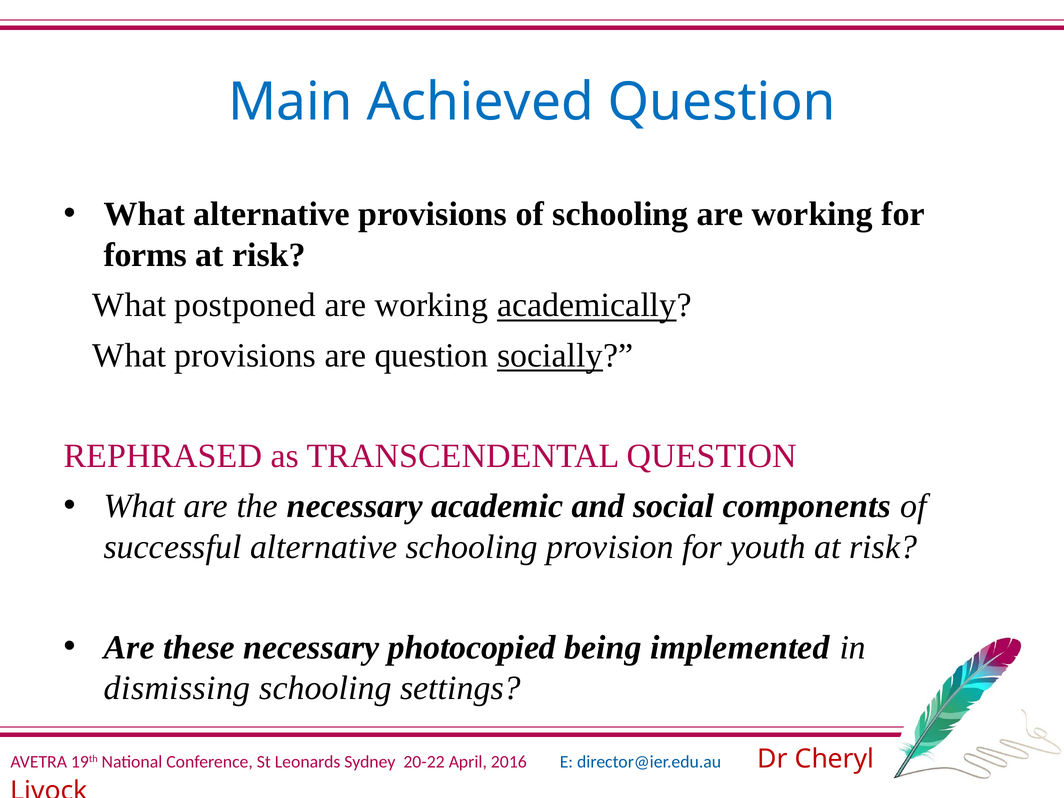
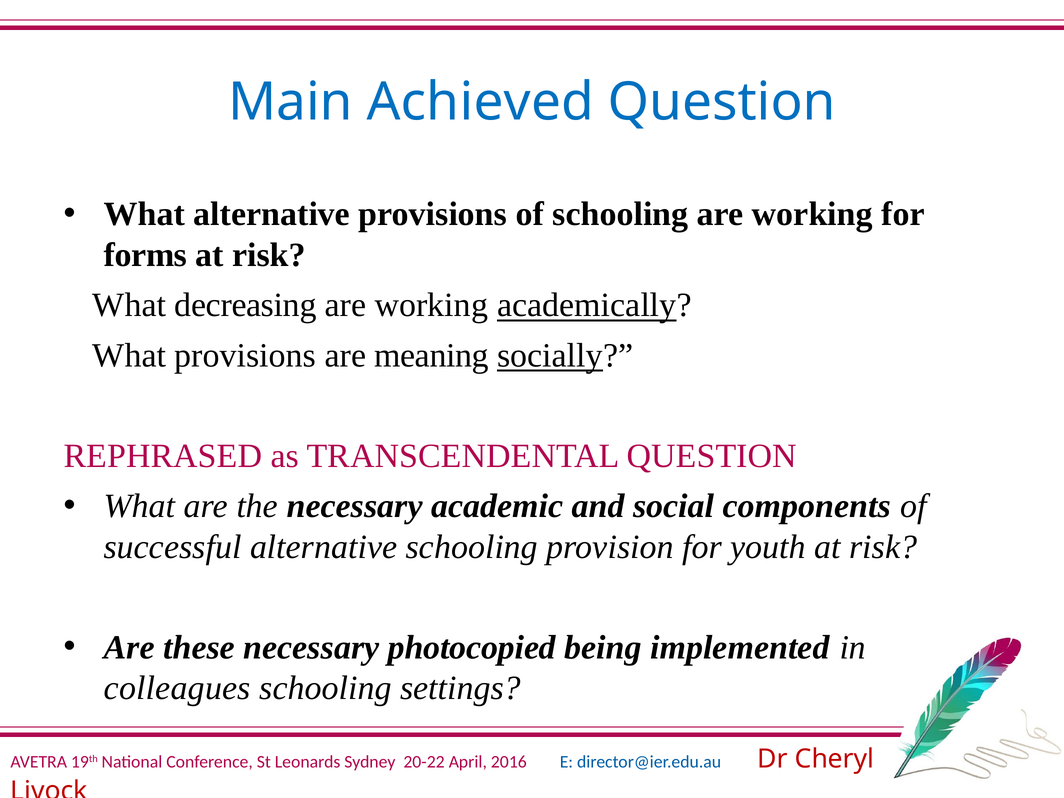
postponed: postponed -> decreasing
are question: question -> meaning
dismissing: dismissing -> colleagues
